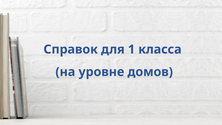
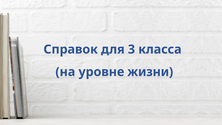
1: 1 -> 3
домов: домов -> жизни
